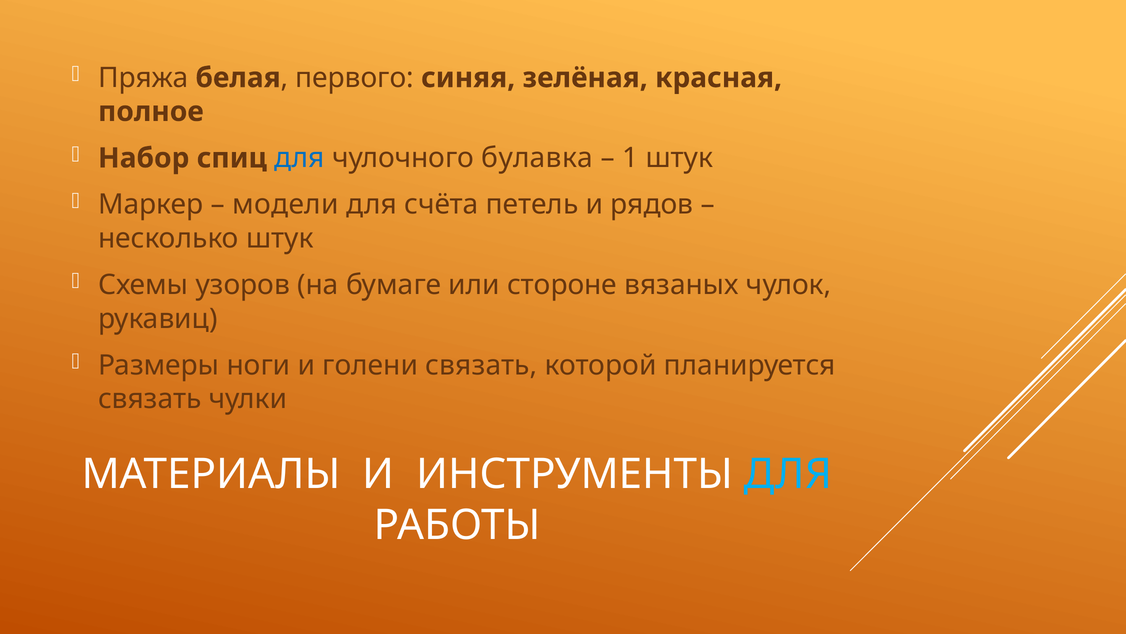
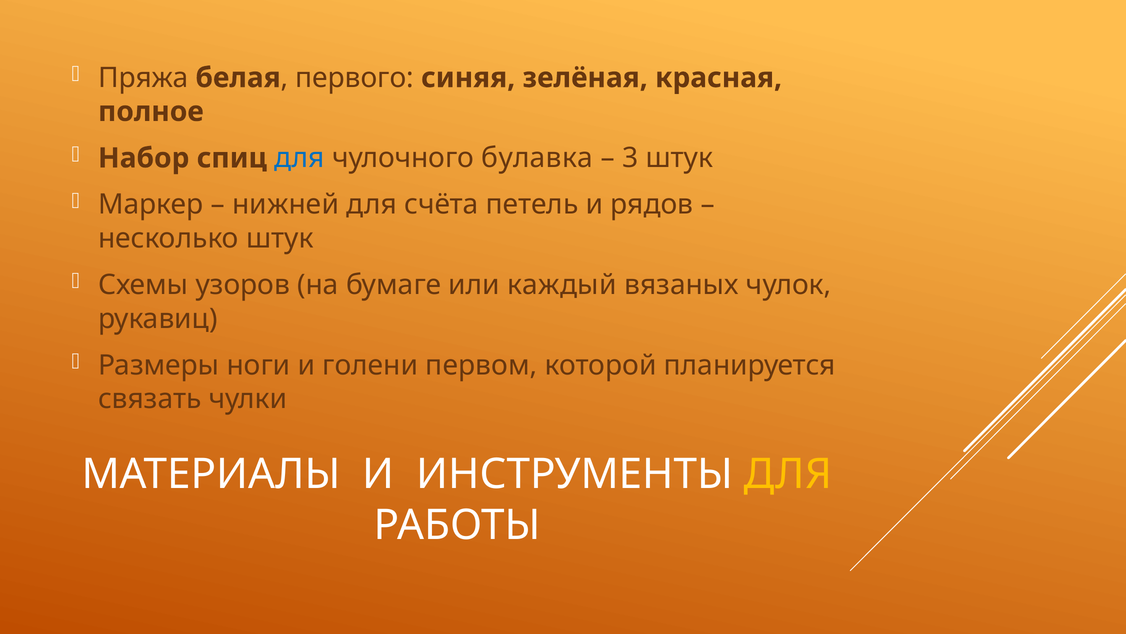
1: 1 -> 3
модели: модели -> нижней
стороне: стороне -> каждый
голени связать: связать -> первом
ДЛЯ at (788, 474) colour: light blue -> yellow
